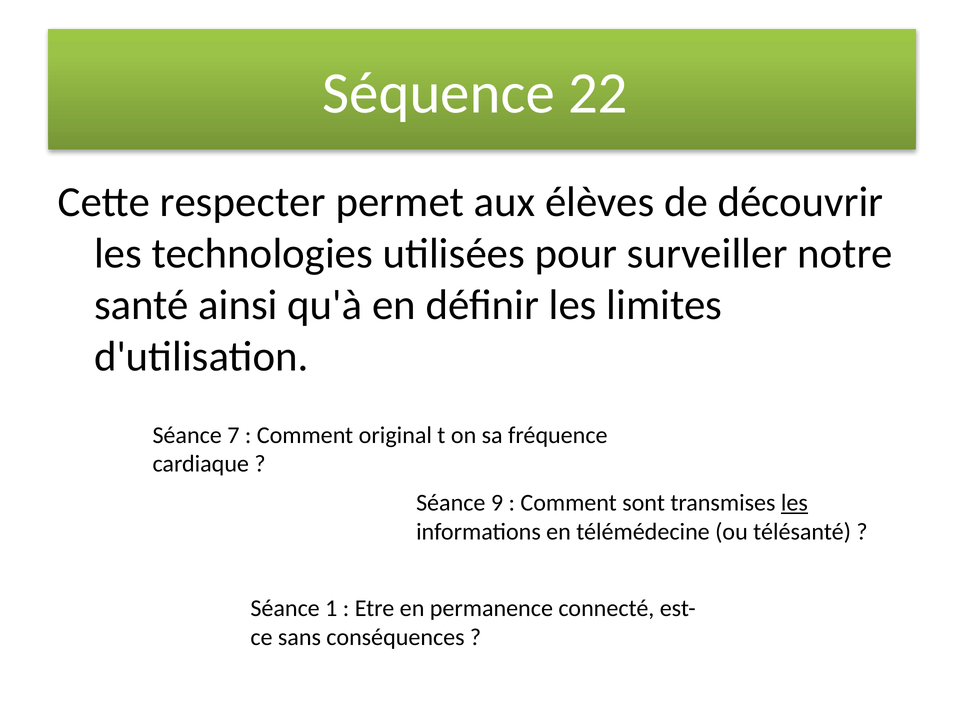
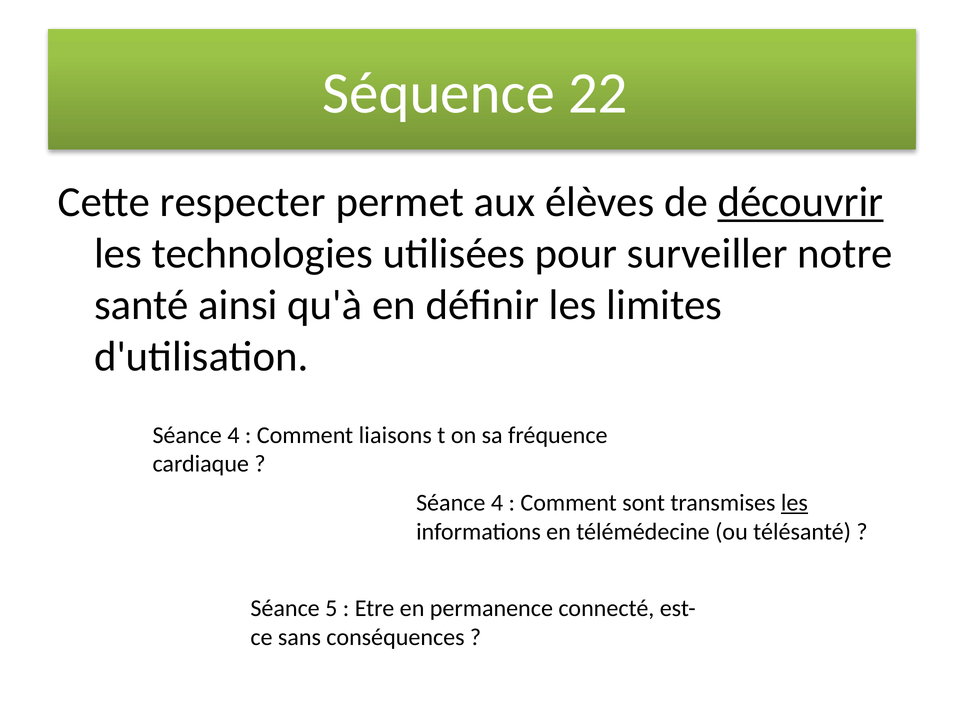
découvrir underline: none -> present
7 at (233, 435): 7 -> 4
original: original -> liaisons
9 at (497, 503): 9 -> 4
1: 1 -> 5
